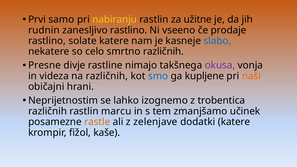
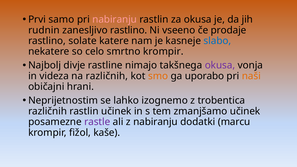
nabiranju at (115, 19) colour: yellow -> pink
za užitne: užitne -> okusa
smrtno različnih: različnih -> krompir
Presne: Presne -> Najbolj
smo colour: blue -> orange
kupljene: kupljene -> uporabo
rastlin marcu: marcu -> učinek
rastle colour: orange -> purple
z zelenjave: zelenjave -> nabiranju
dodatki katere: katere -> marcu
